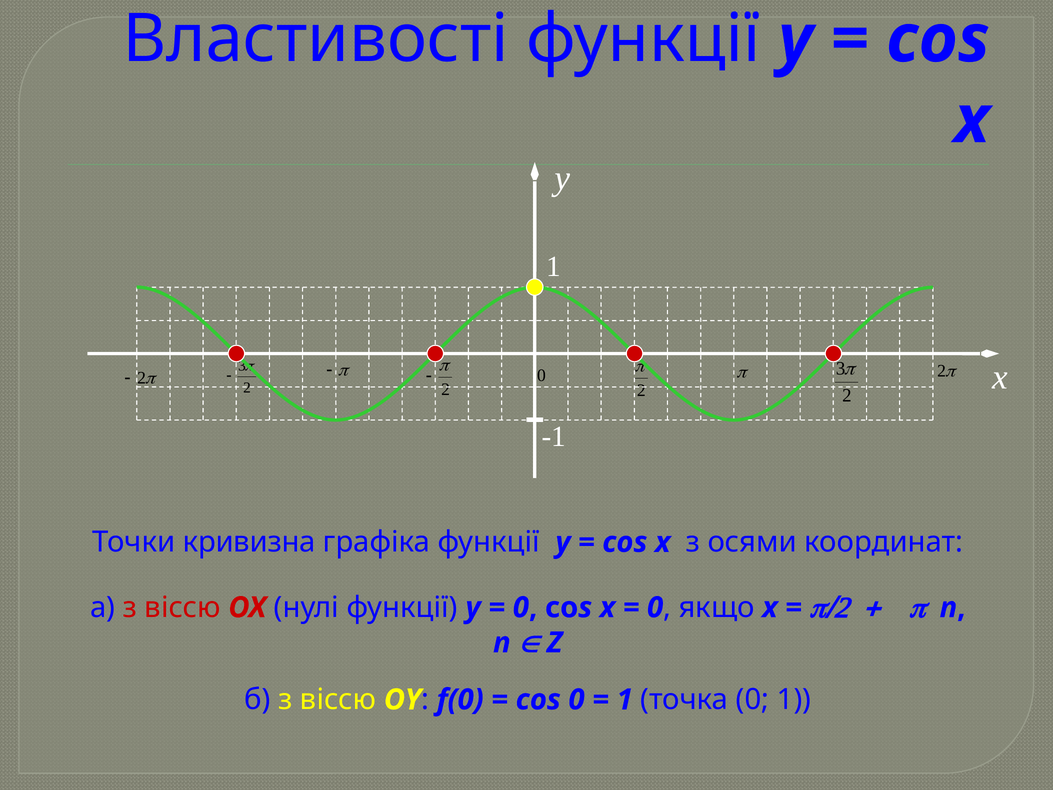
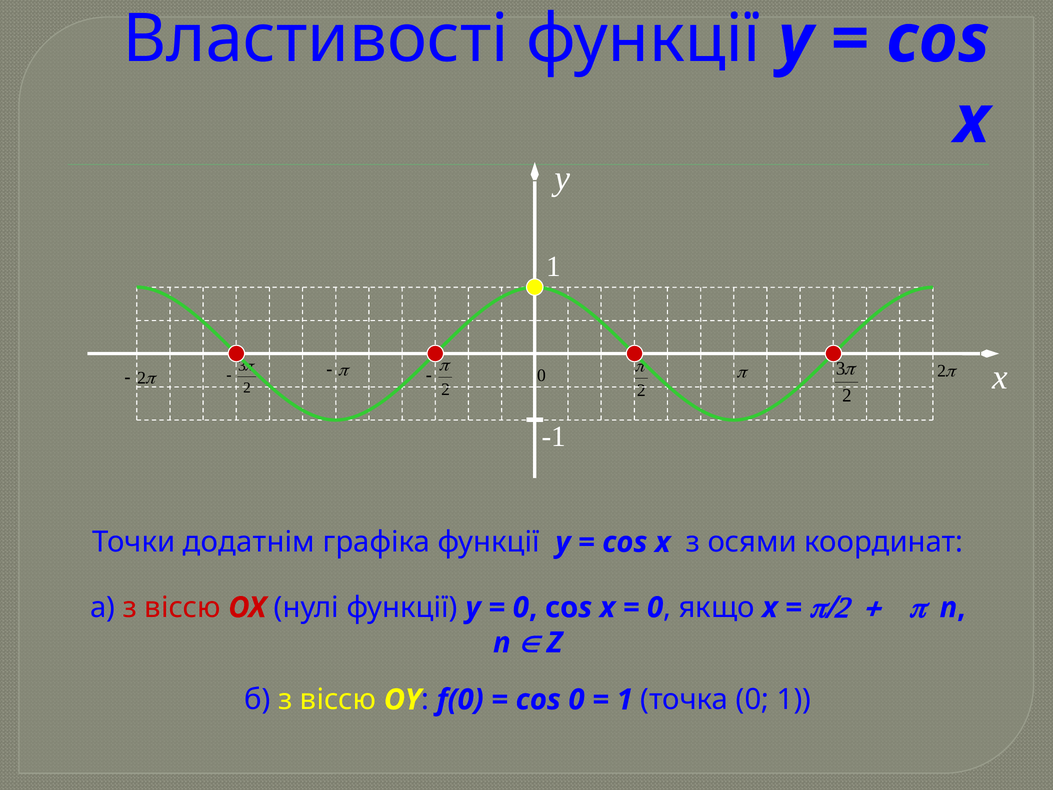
кривизна: кривизна -> додатнім
